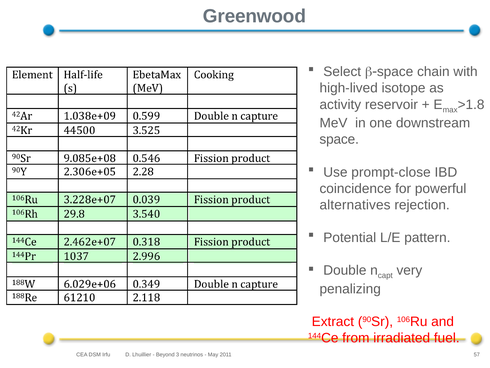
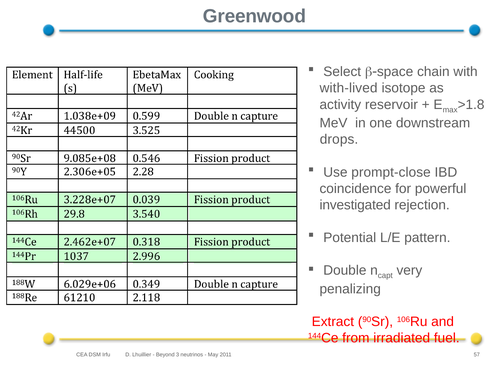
high-lived: high-lived -> with-lived
space at (339, 139): space -> drops
alternatives: alternatives -> investigated
